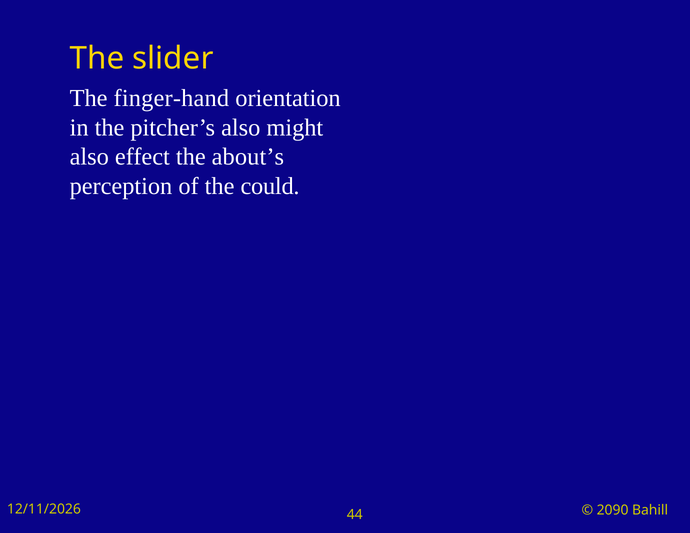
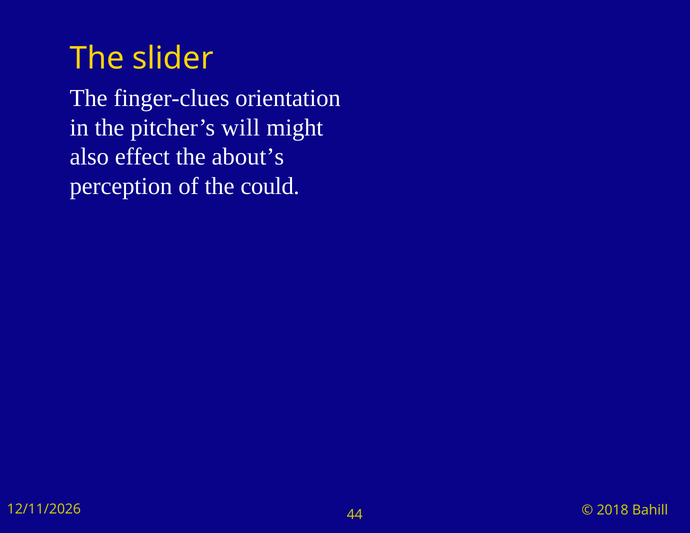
finger-hand: finger-hand -> finger-clues
pitcher’s also: also -> will
2090: 2090 -> 2018
